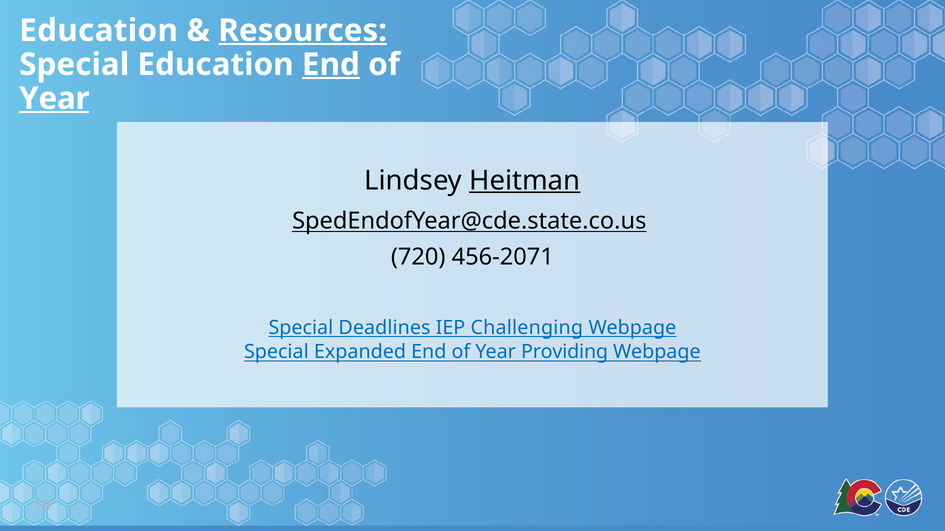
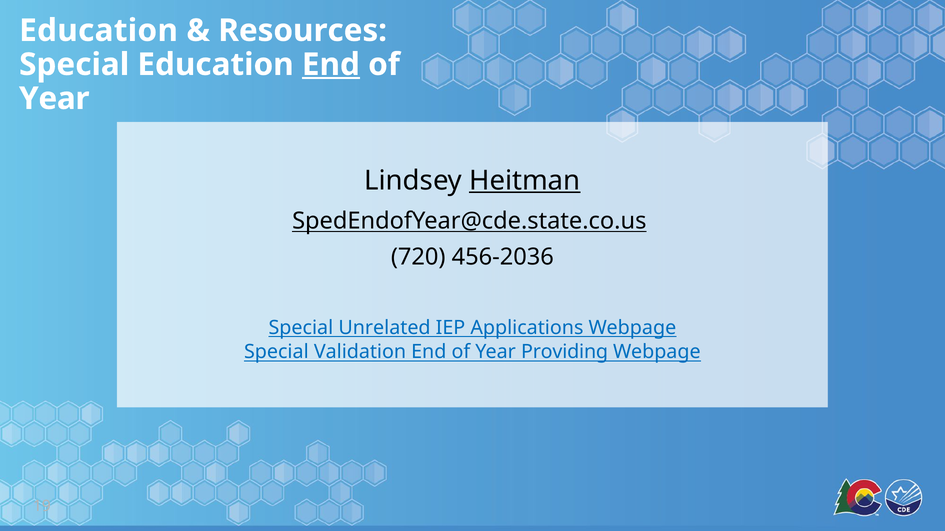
Resources underline: present -> none
Year at (54, 99) underline: present -> none
456-2071: 456-2071 -> 456-2036
Deadlines: Deadlines -> Unrelated
Challenging: Challenging -> Applications
Expanded: Expanded -> Validation
